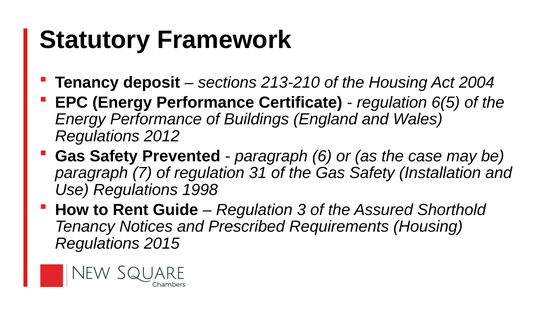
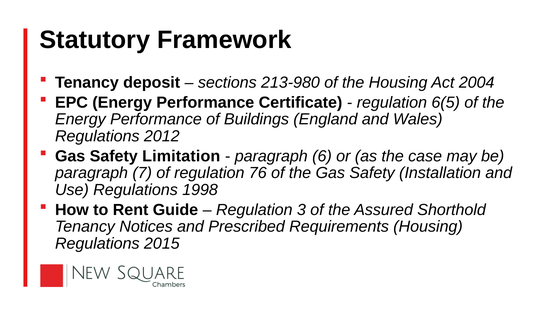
213-210: 213-210 -> 213-980
Prevented: Prevented -> Limitation
31: 31 -> 76
